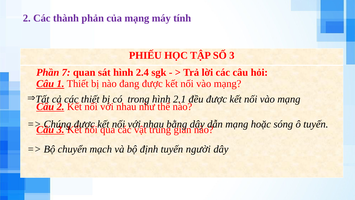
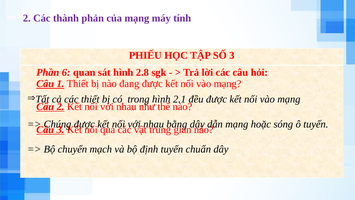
7: 7 -> 6
2.4: 2.4 -> 2.8
người: người -> chuẩn
